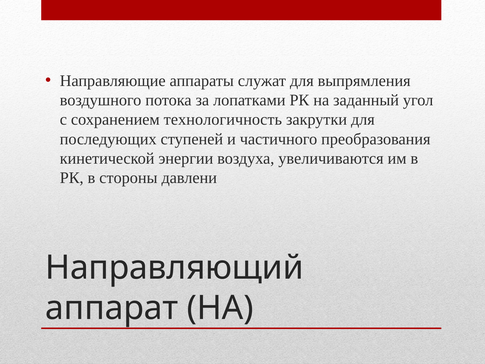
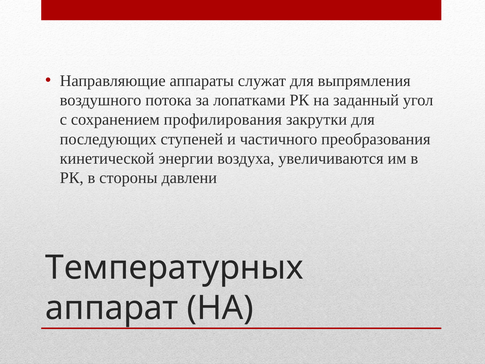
технологичность: технологичность -> профилирования
Направляющий: Направляющий -> Температурных
